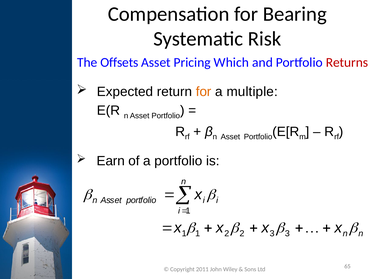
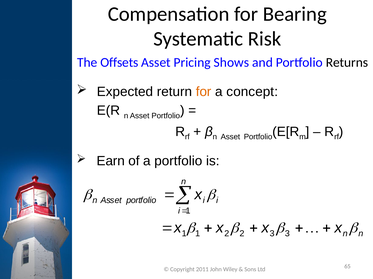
Which: Which -> Shows
Returns colour: red -> black
multiple: multiple -> concept
